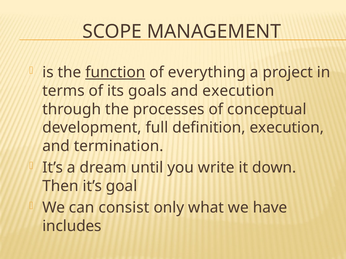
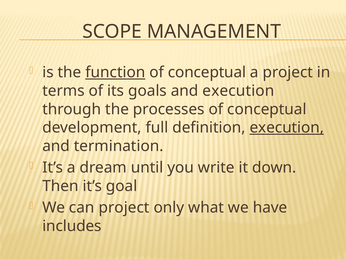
everything at (207, 73): everything -> conceptual
execution at (287, 128) underline: none -> present
can consist: consist -> project
